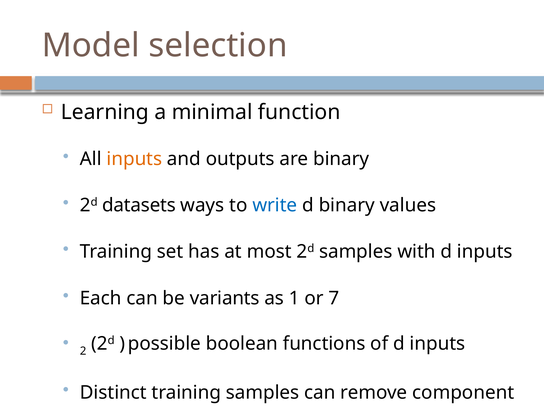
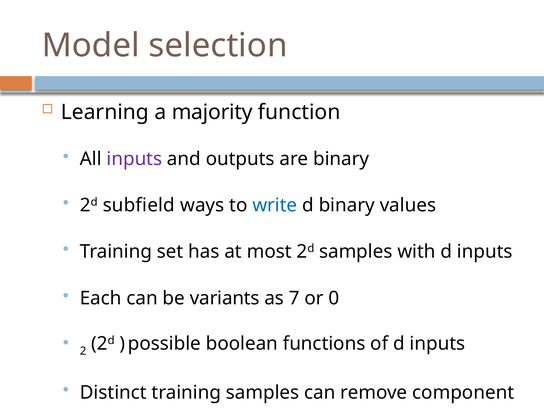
minimal: minimal -> majority
inputs at (134, 159) colour: orange -> purple
datasets: datasets -> subfield
1: 1 -> 7
7: 7 -> 0
